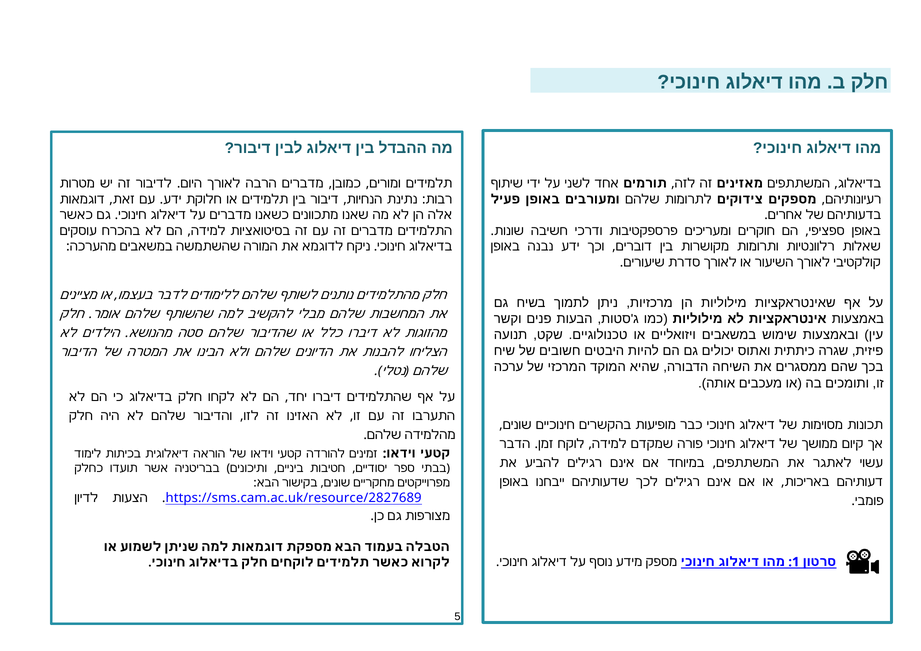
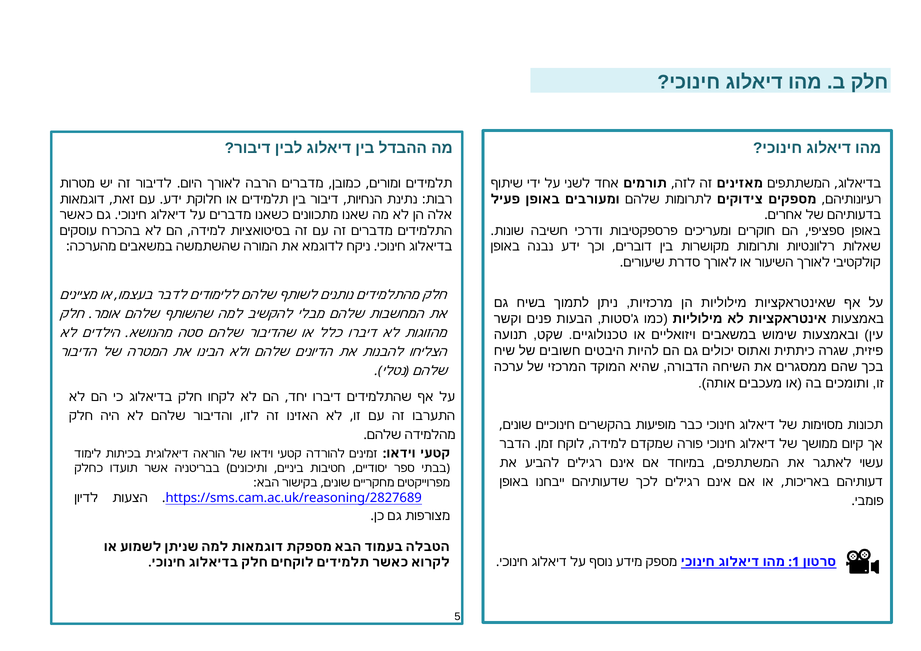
https://sms.cam.ac.uk/resource/2827689: https://sms.cam.ac.uk/resource/2827689 -> https://sms.cam.ac.uk/reasoning/2827689
